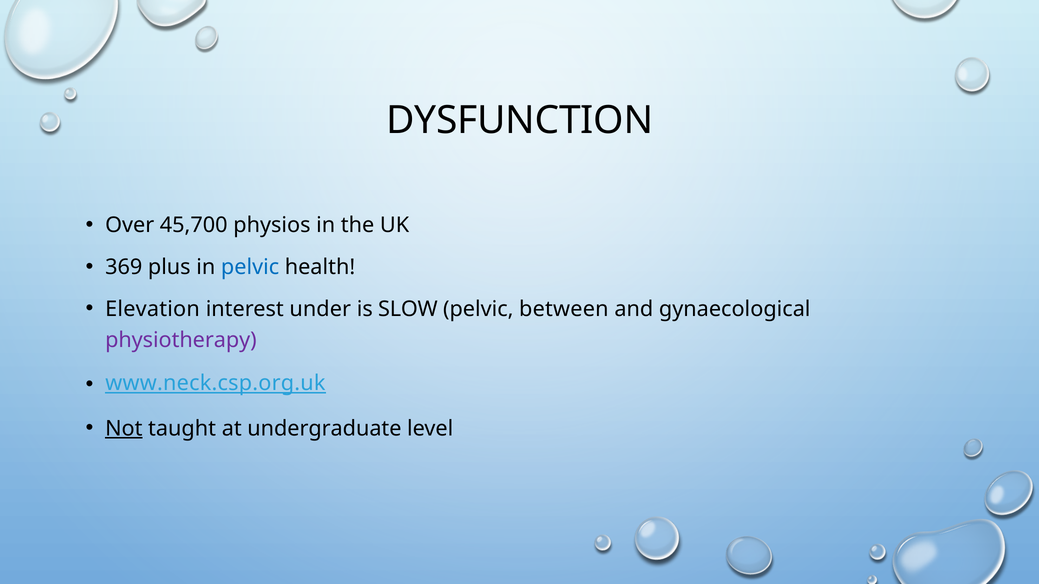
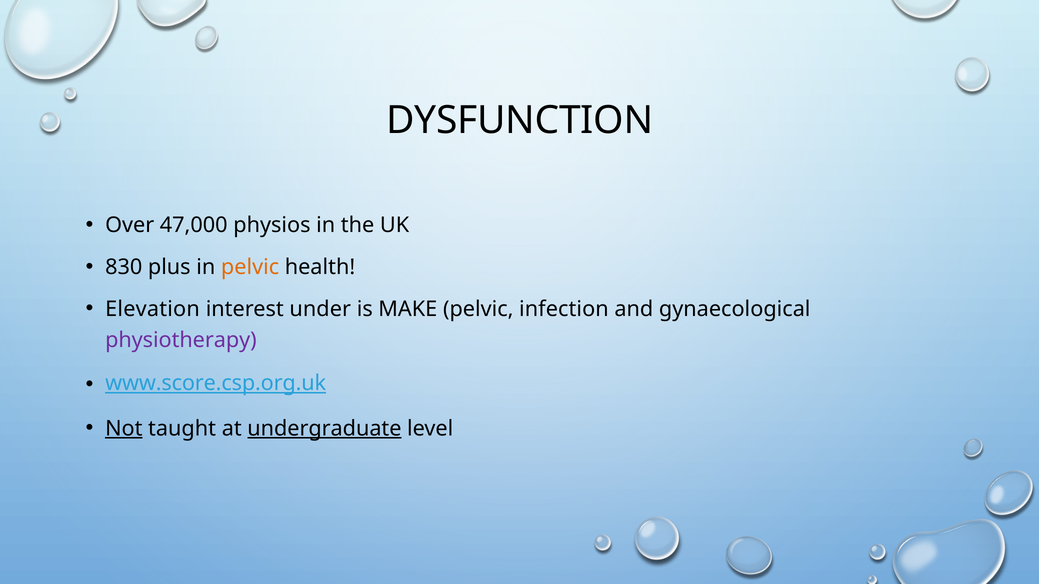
45,700: 45,700 -> 47,000
369: 369 -> 830
pelvic at (250, 267) colour: blue -> orange
SLOW: SLOW -> MAKE
between: between -> infection
www.neck.csp.org.uk: www.neck.csp.org.uk -> www.score.csp.org.uk
undergraduate underline: none -> present
